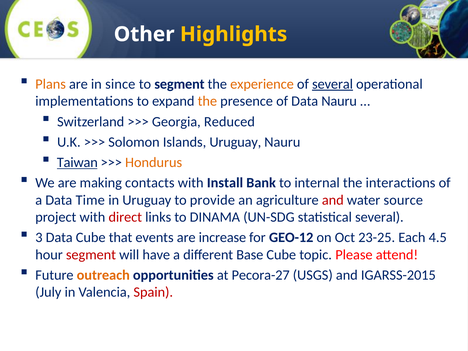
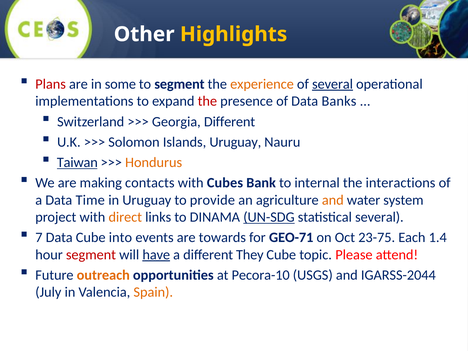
Plans colour: orange -> red
since: since -> some
the at (207, 101) colour: orange -> red
Data Nauru: Nauru -> Banks
Georgia Reduced: Reduced -> Different
Install: Install -> Cubes
and at (333, 200) colour: red -> orange
source: source -> system
direct colour: red -> orange
UN-SDG underline: none -> present
3: 3 -> 7
that: that -> into
increase: increase -> towards
GEO-12: GEO-12 -> GEO-71
23-25: 23-25 -> 23-75
4.5: 4.5 -> 1.4
have underline: none -> present
Base: Base -> They
Pecora-27: Pecora-27 -> Pecora-10
IGARSS-2015: IGARSS-2015 -> IGARSS-2044
Spain colour: red -> orange
